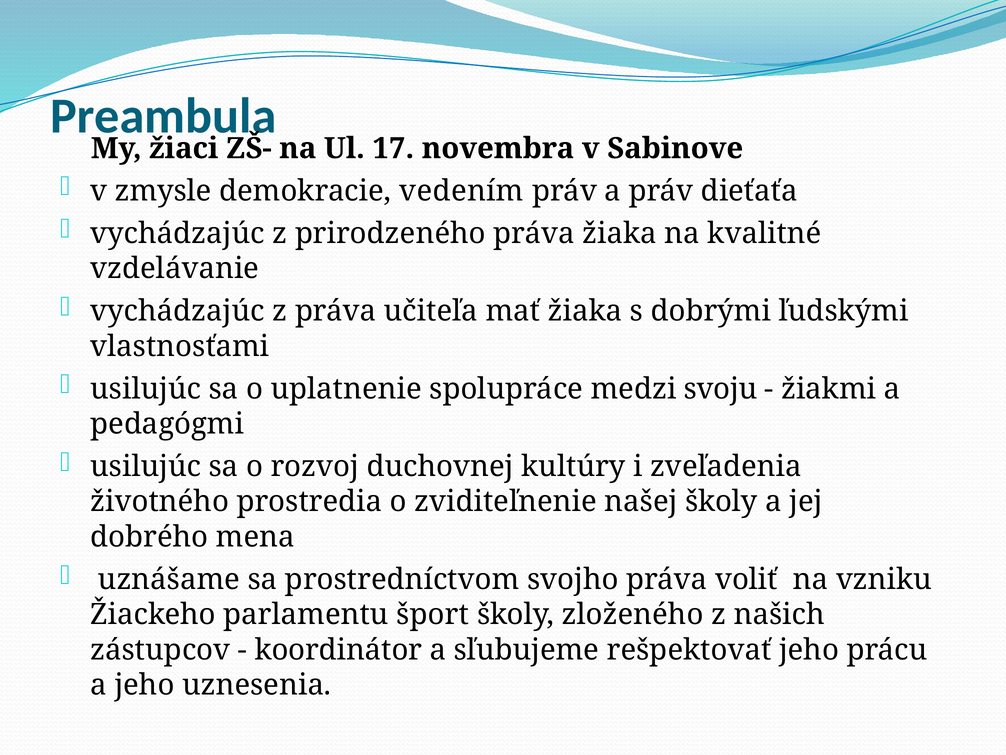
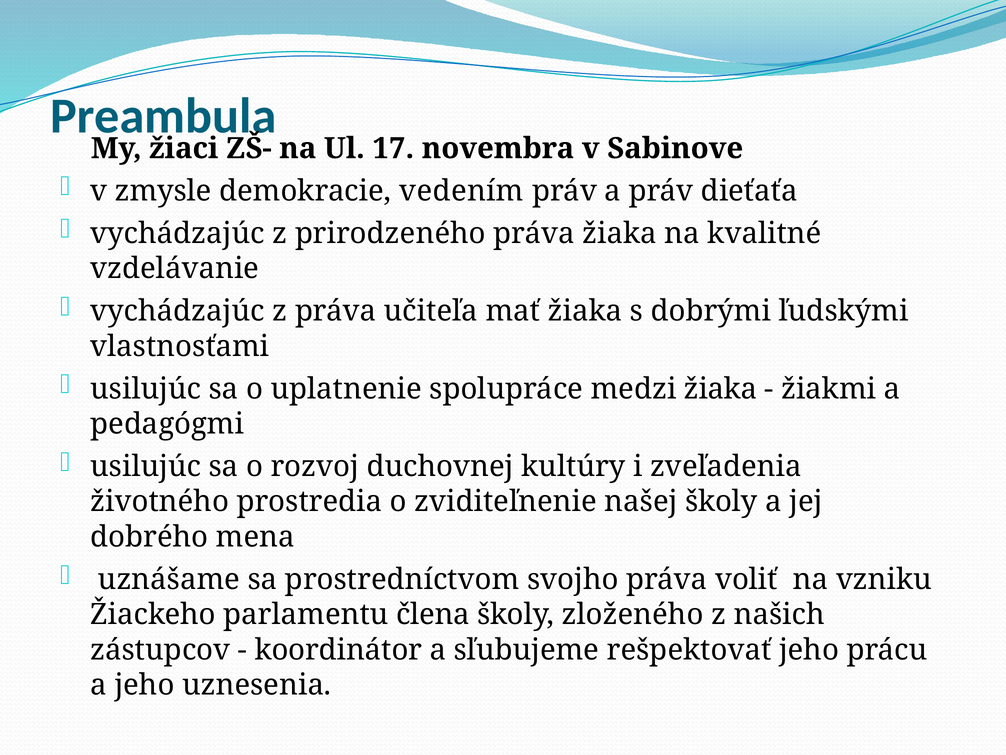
medzi svoju: svoju -> žiaka
šport: šport -> člena
